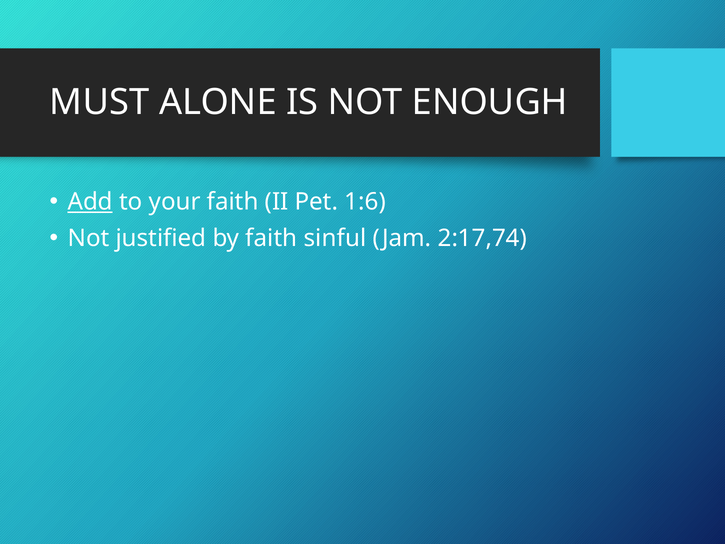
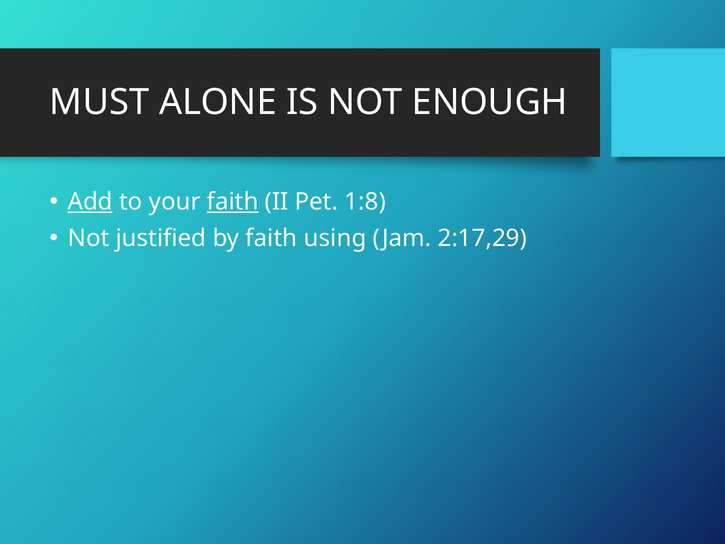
faith at (233, 202) underline: none -> present
1:6: 1:6 -> 1:8
sinful: sinful -> using
2:17,74: 2:17,74 -> 2:17,29
